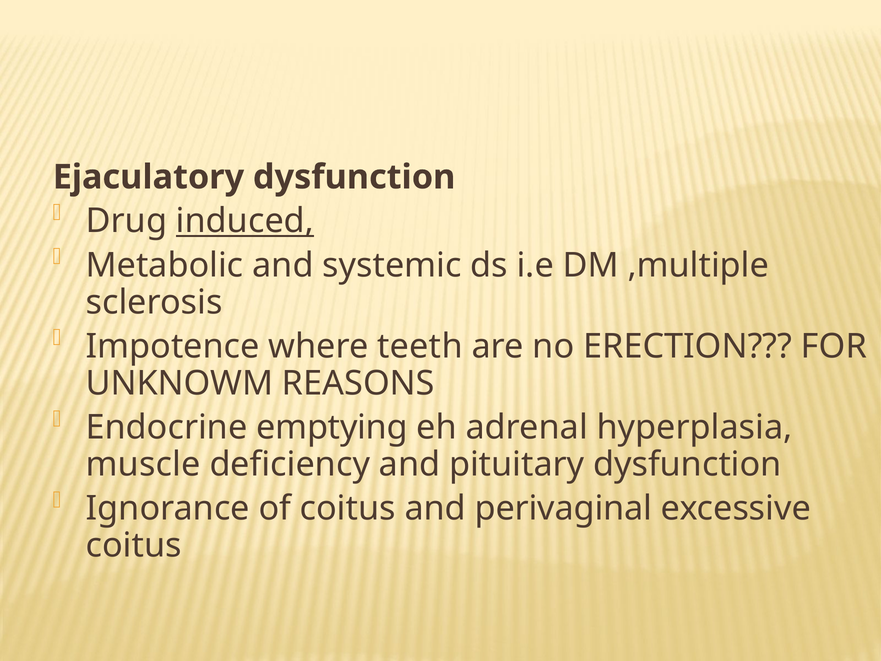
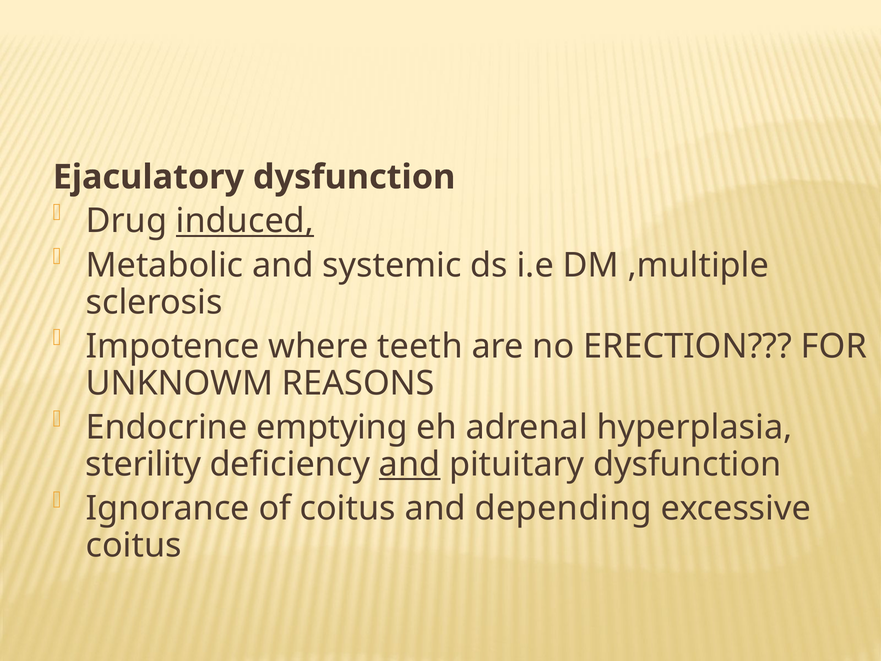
muscle: muscle -> sterility
and at (410, 464) underline: none -> present
perivaginal: perivaginal -> depending
